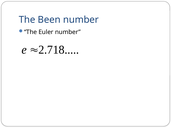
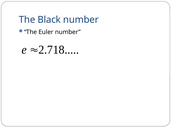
Been: Been -> Black
